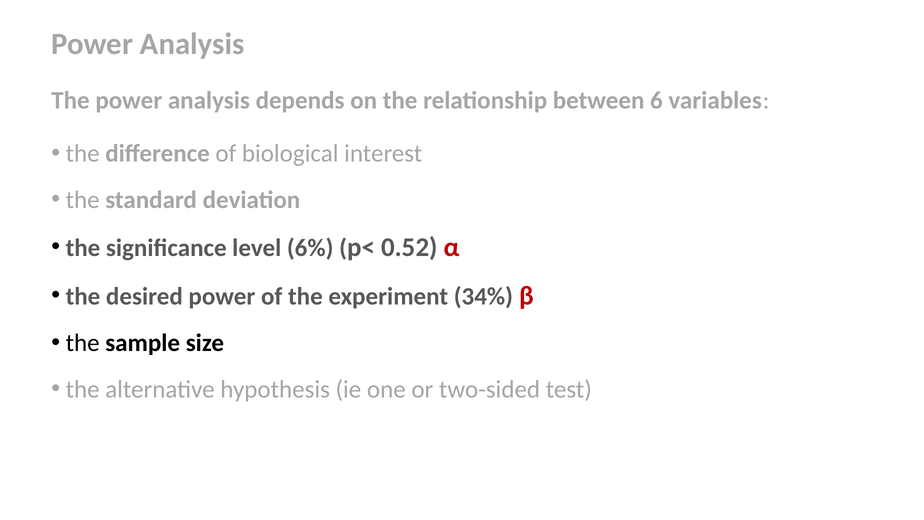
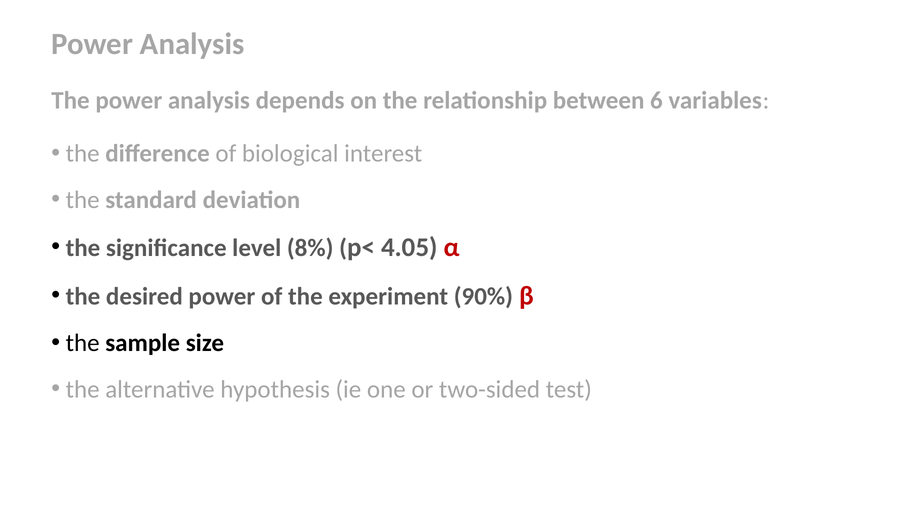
6%: 6% -> 8%
0.52: 0.52 -> 4.05
34%: 34% -> 90%
